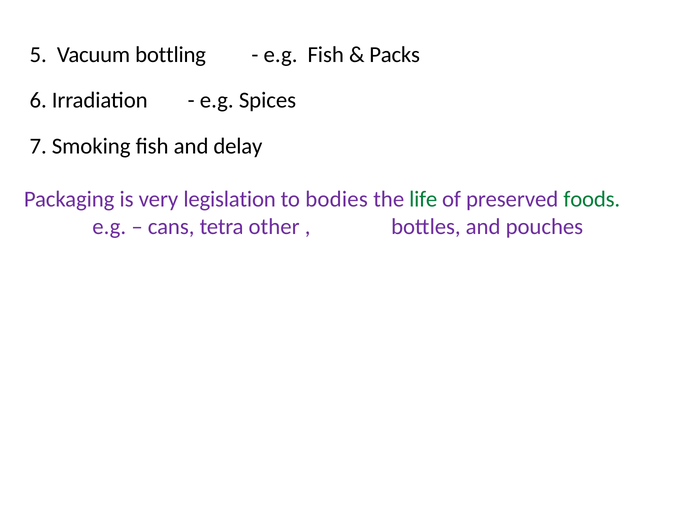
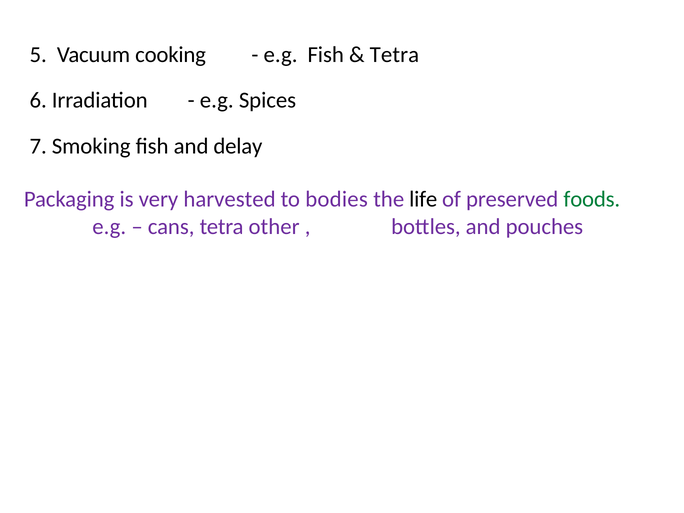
bottling: bottling -> cooking
Packs at (395, 55): Packs -> Tetra
legislation: legislation -> harvested
life colour: green -> black
